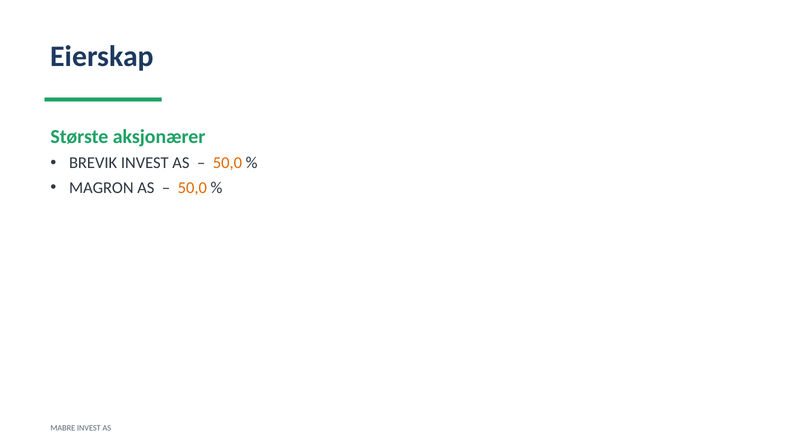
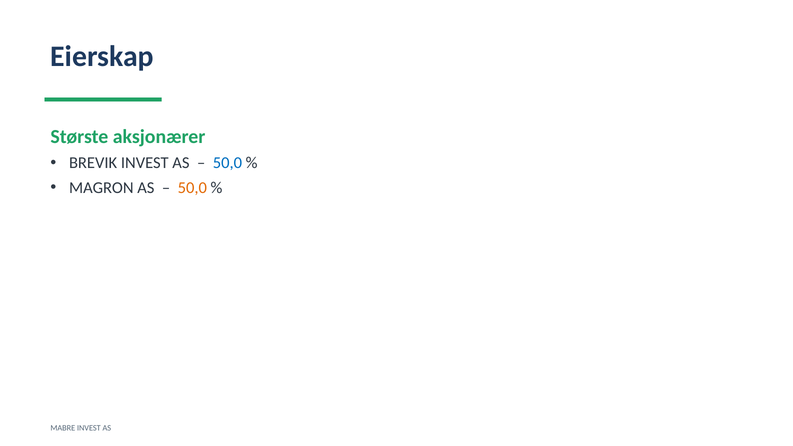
50,0 at (227, 163) colour: orange -> blue
